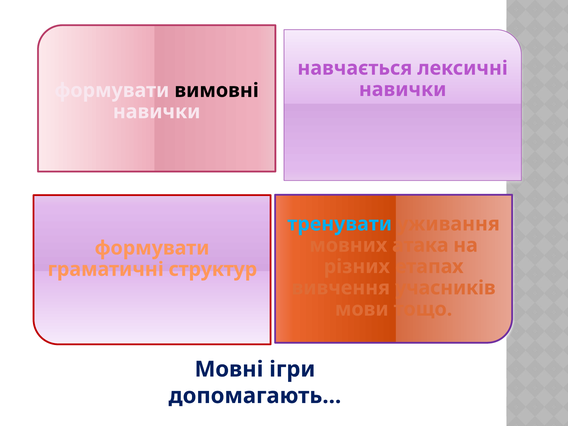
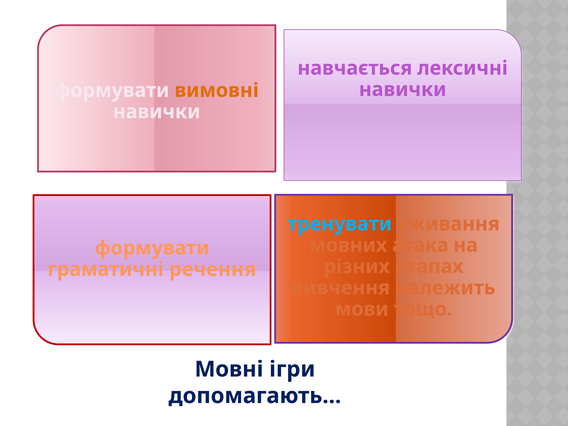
вимовні colour: black -> orange
структур: структур -> речення
учасників: учасників -> належить
